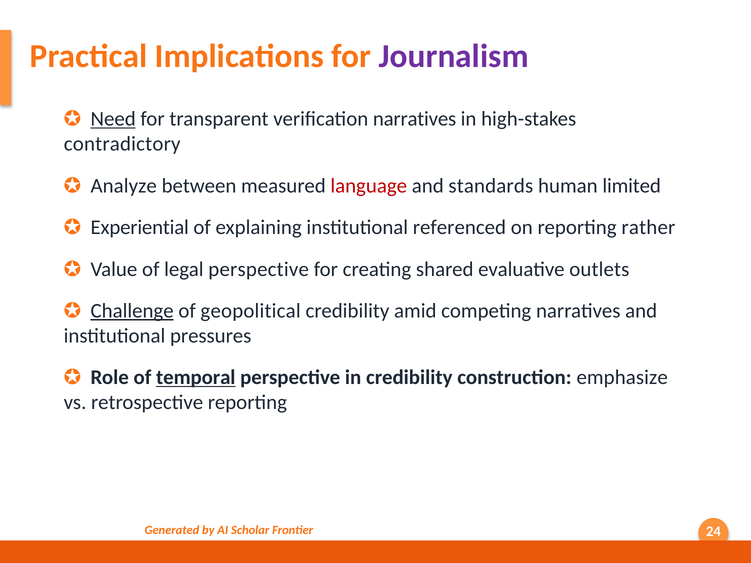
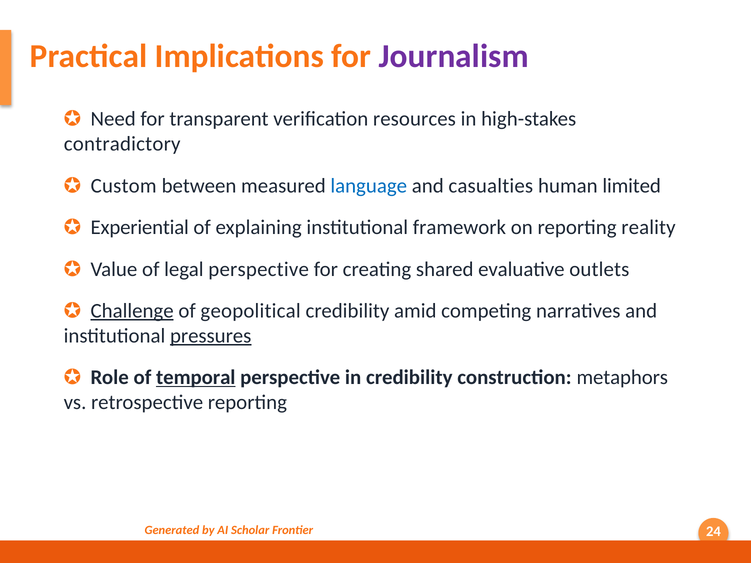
Need underline: present -> none
verification narratives: narratives -> resources
Analyze: Analyze -> Custom
language colour: red -> blue
standards: standards -> casualties
referenced: referenced -> framework
rather: rather -> reality
pressures underline: none -> present
emphasize: emphasize -> metaphors
